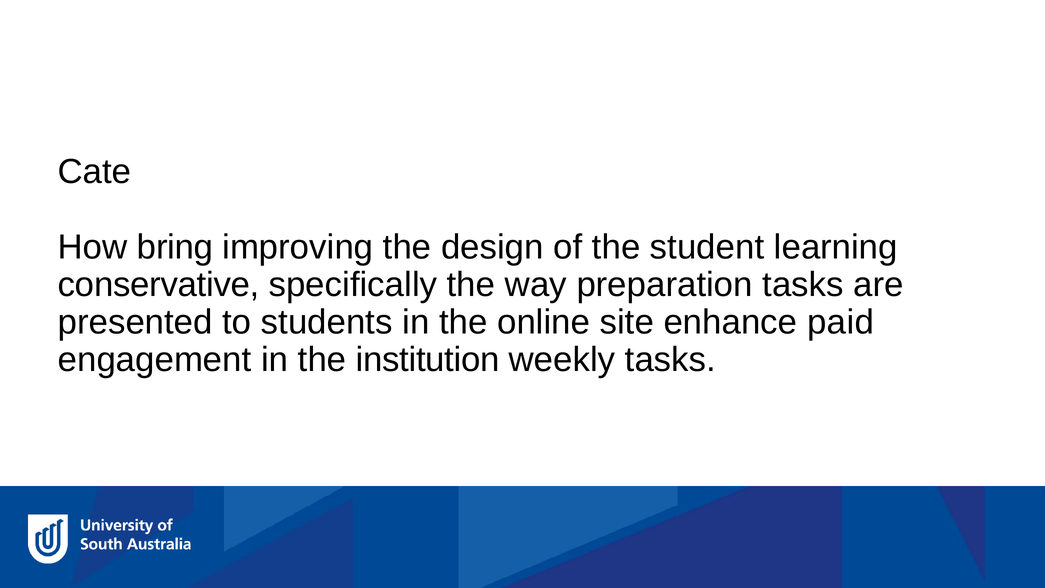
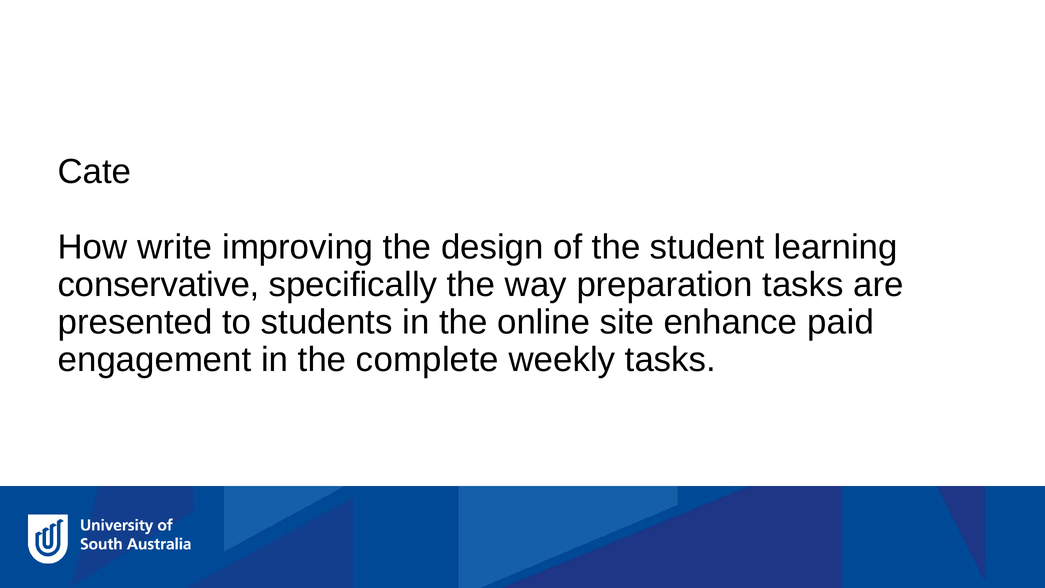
bring: bring -> write
institution: institution -> complete
